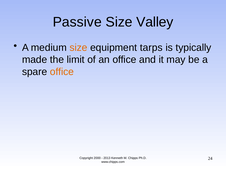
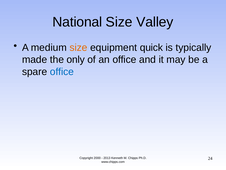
Passive: Passive -> National
tarps: tarps -> quick
limit: limit -> only
office at (62, 72) colour: orange -> blue
